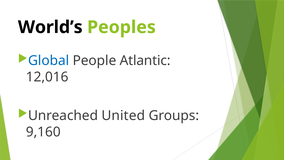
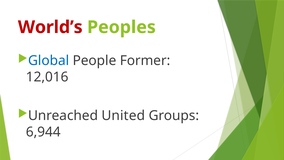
World’s colour: black -> red
Atlantic: Atlantic -> Former
9,160: 9,160 -> 6,944
